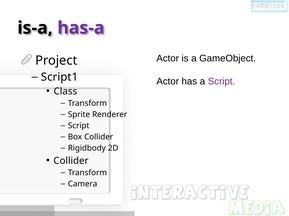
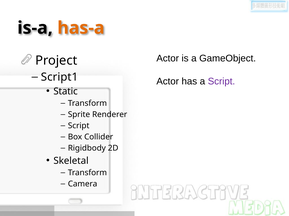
has-a colour: purple -> orange
Class: Class -> Static
Collider at (71, 161): Collider -> Skeletal
